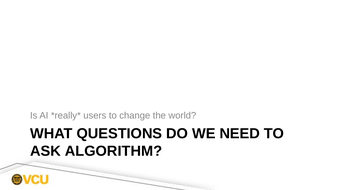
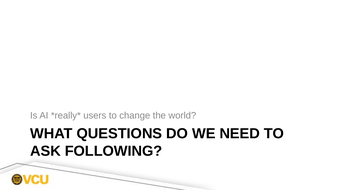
ALGORITHM: ALGORITHM -> FOLLOWING
